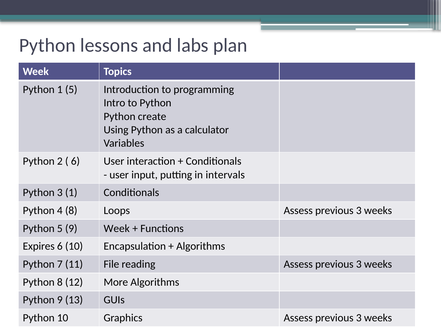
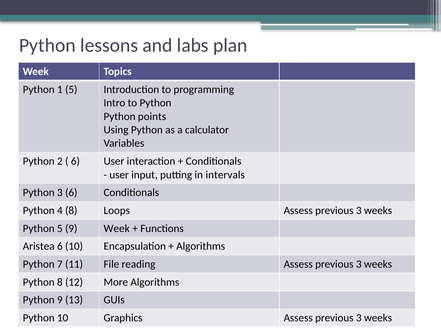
create: create -> points
3 1: 1 -> 6
Expires: Expires -> Aristea
